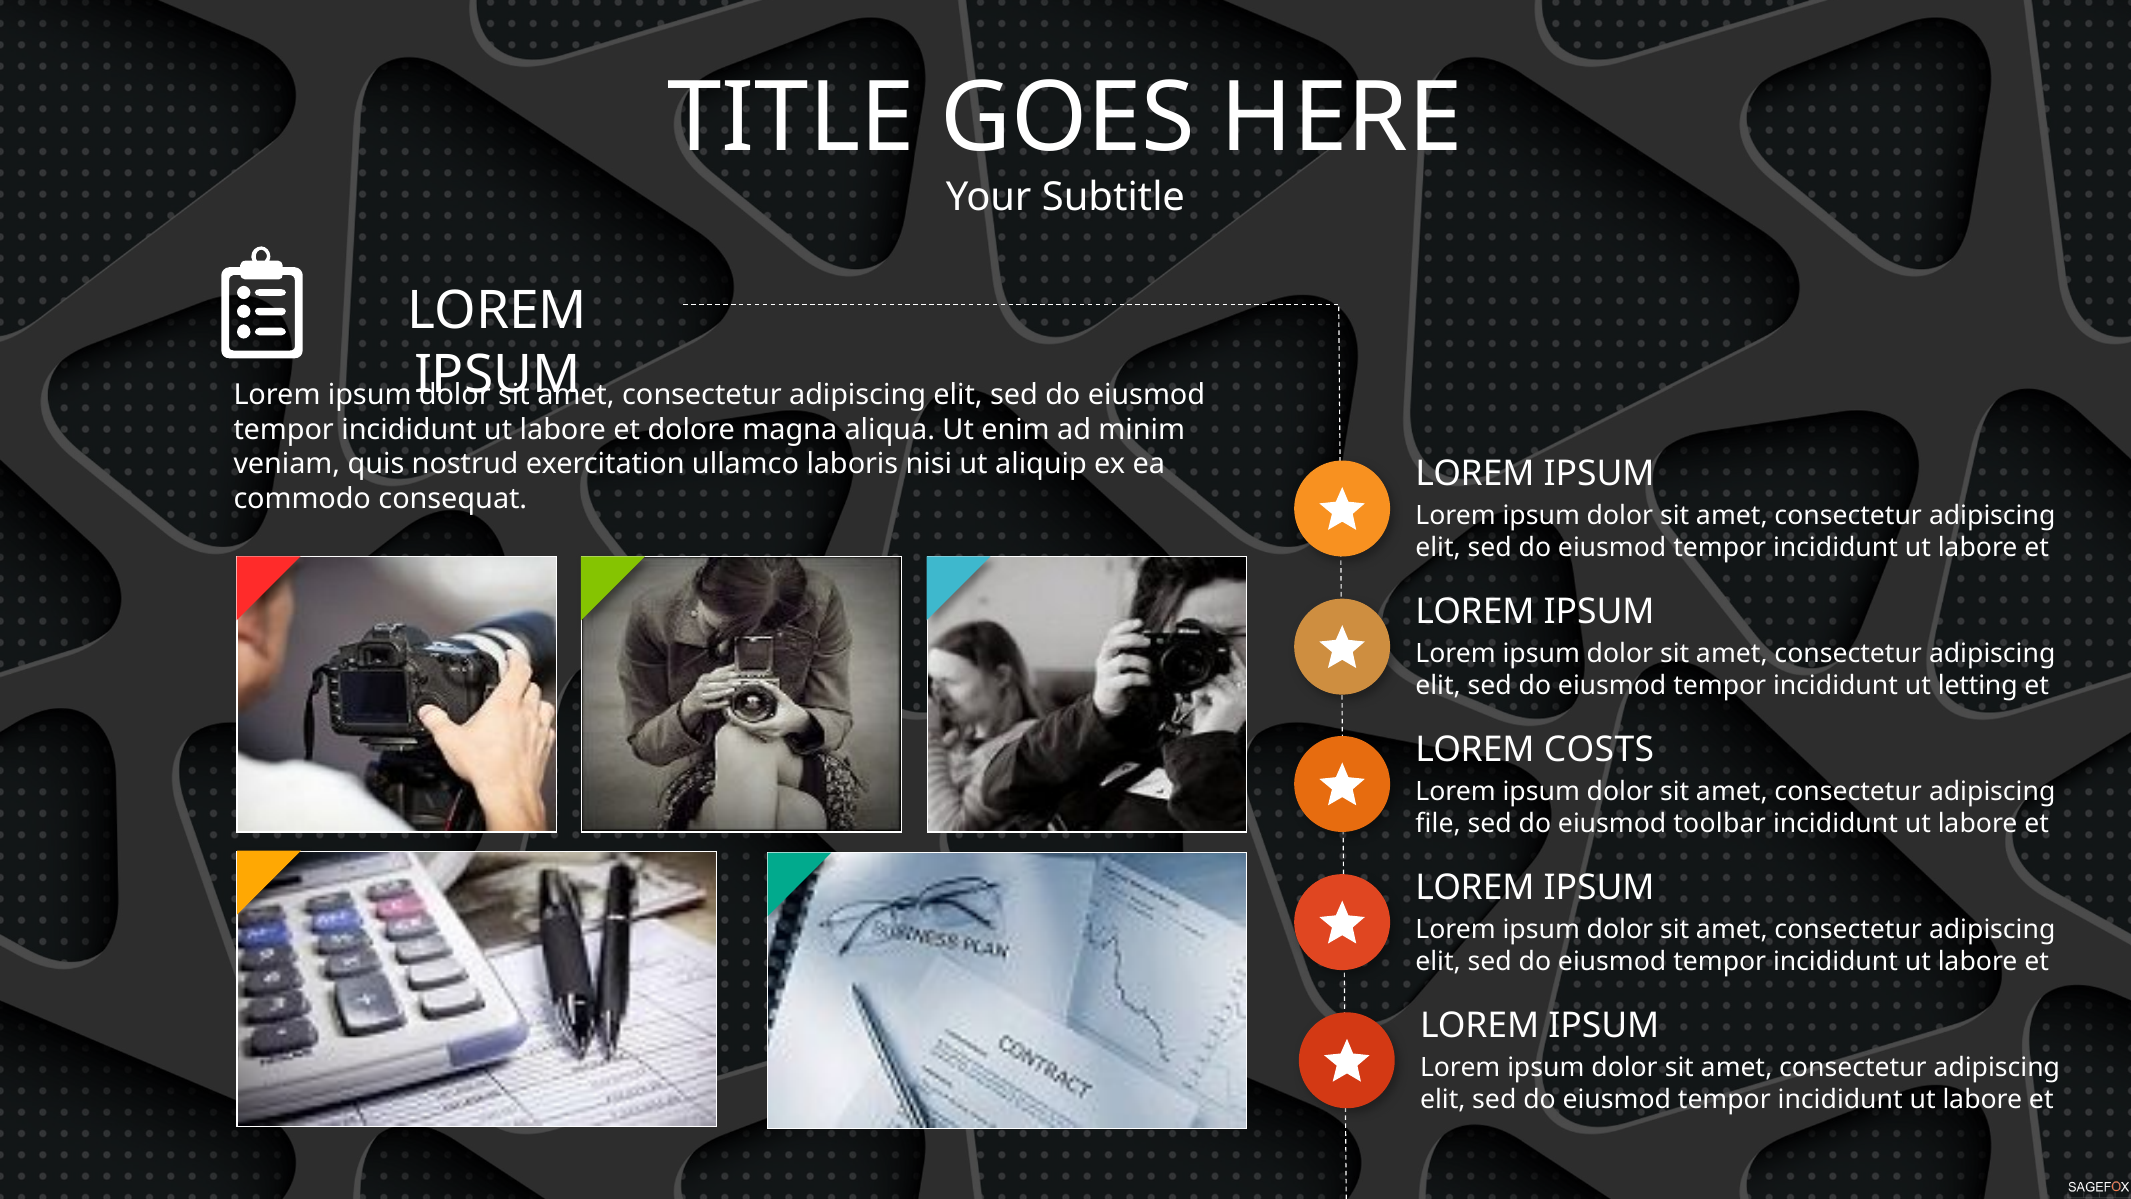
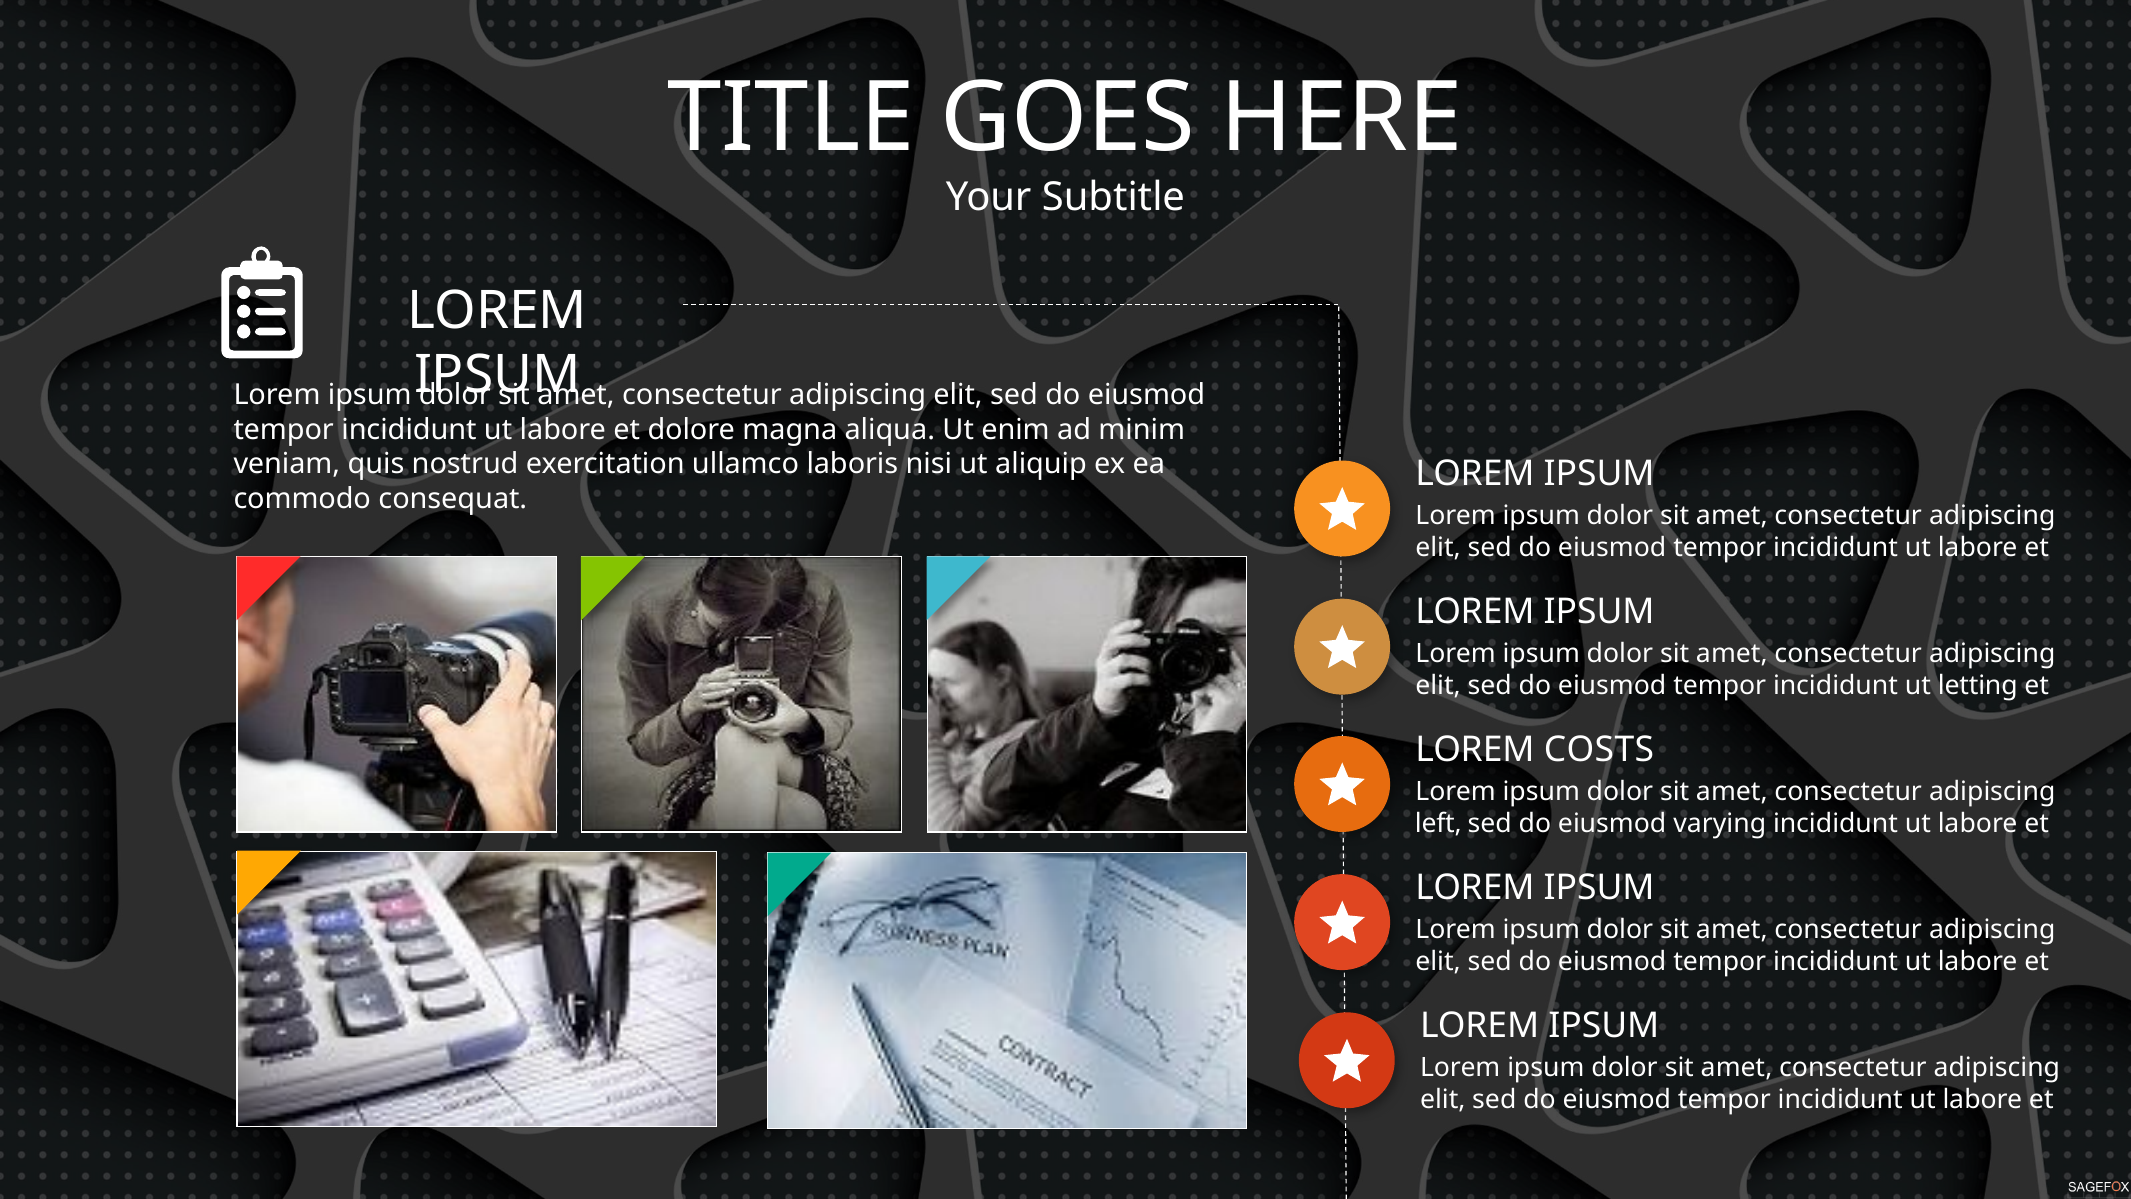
file: file -> left
toolbar: toolbar -> varying
